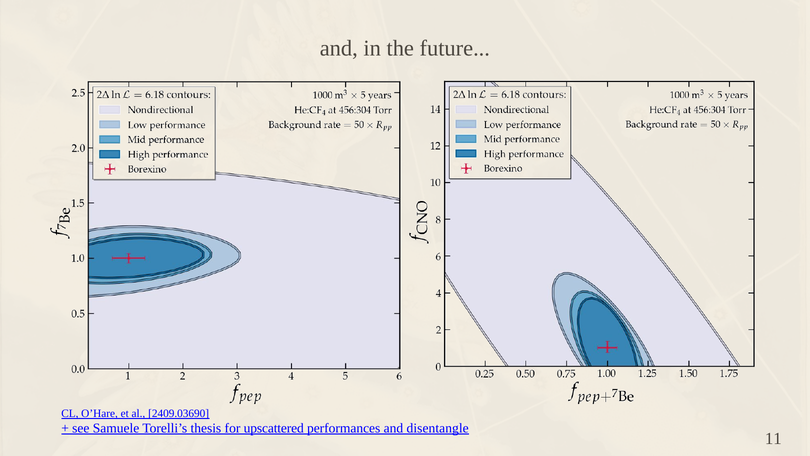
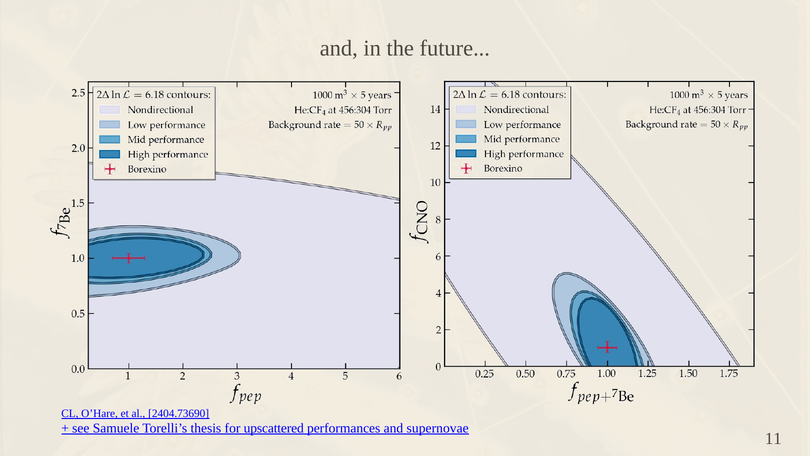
2409.03690: 2409.03690 -> 2404.73690
disentangle: disentangle -> supernovae
